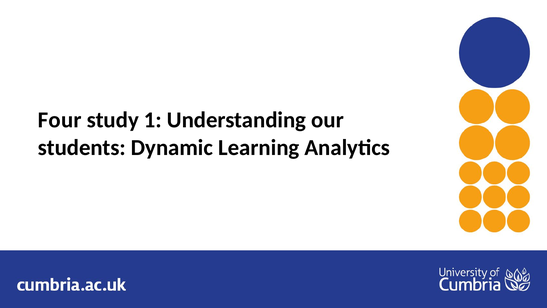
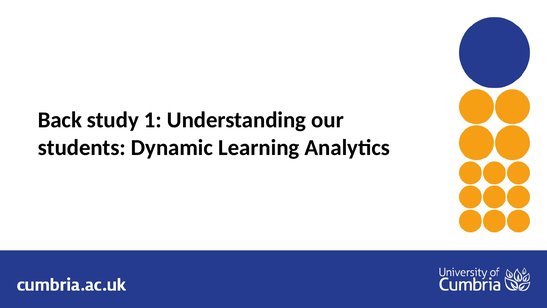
Four: Four -> Back
